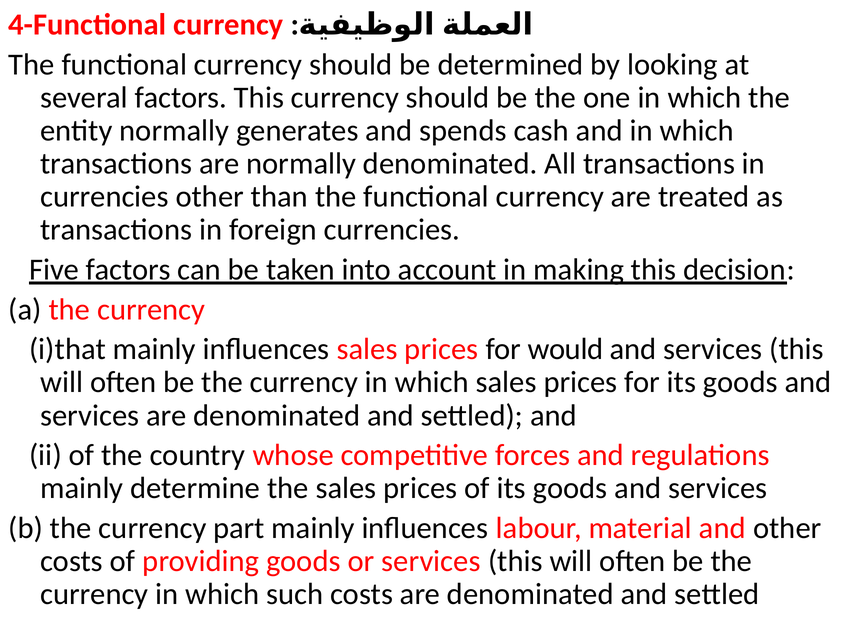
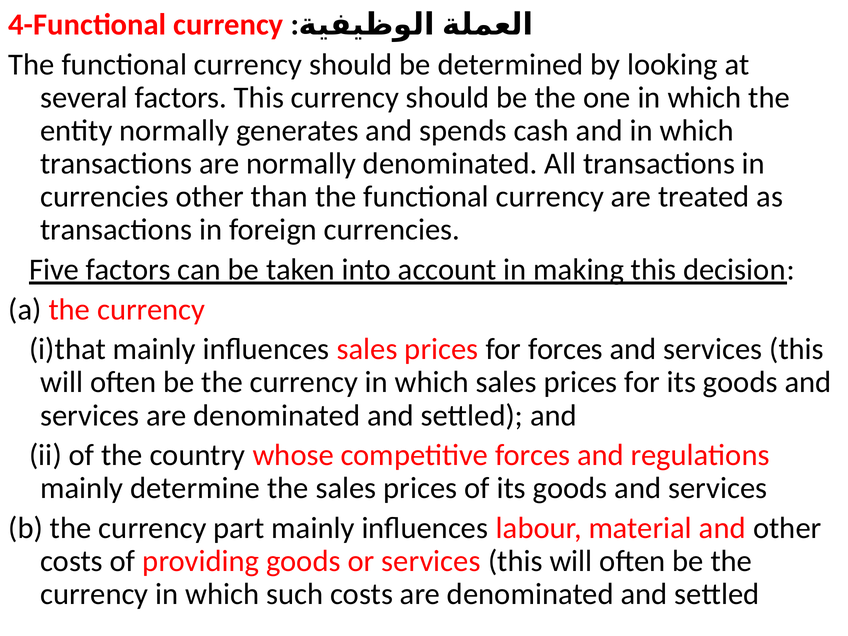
for would: would -> forces
